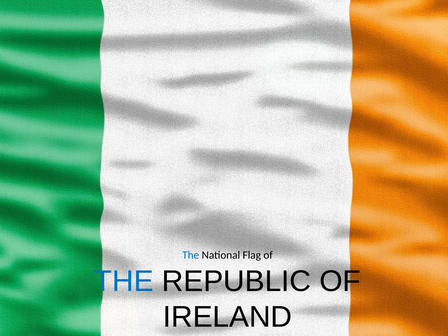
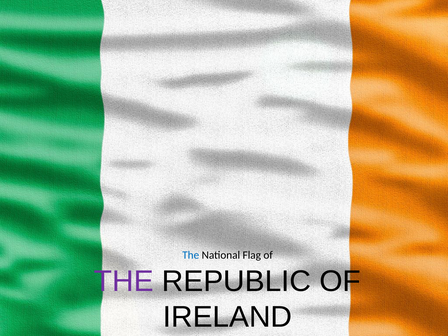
THE at (124, 281) colour: blue -> purple
